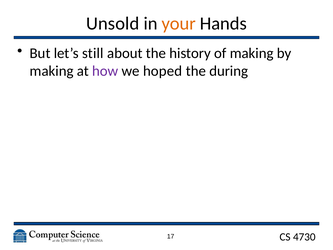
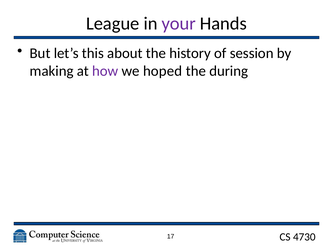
Unsold: Unsold -> League
your colour: orange -> purple
still: still -> this
of making: making -> session
